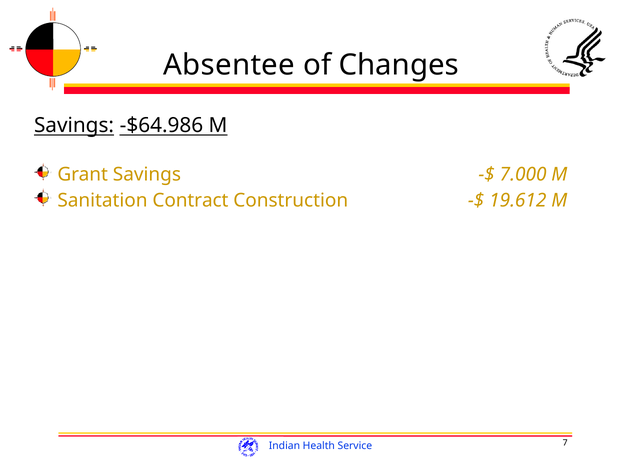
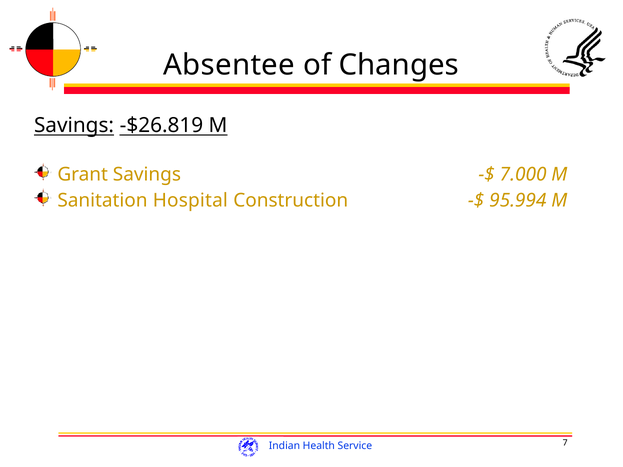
-$64.986: -$64.986 -> -$26.819
Contract: Contract -> Hospital
19.612: 19.612 -> 95.994
